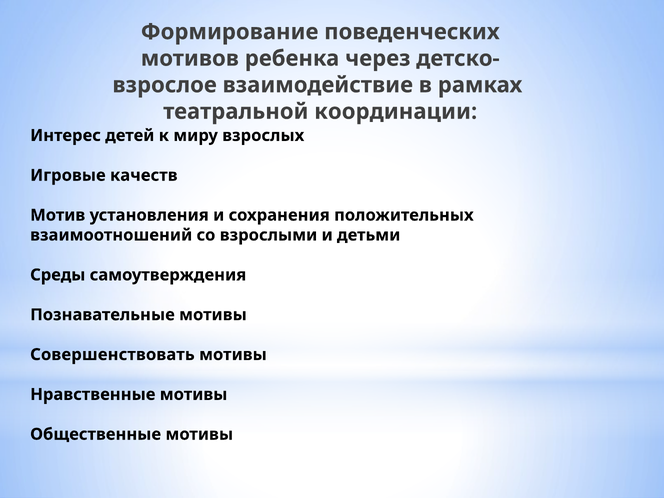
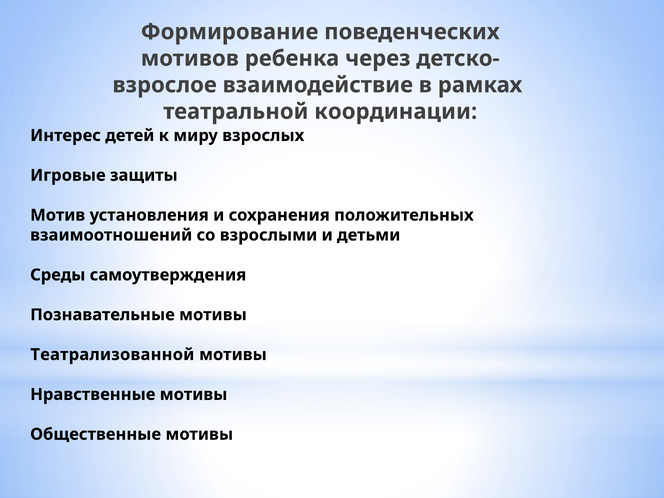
качеств: качеств -> защиты
Совершенствовать: Совершенствовать -> Театрализованной
